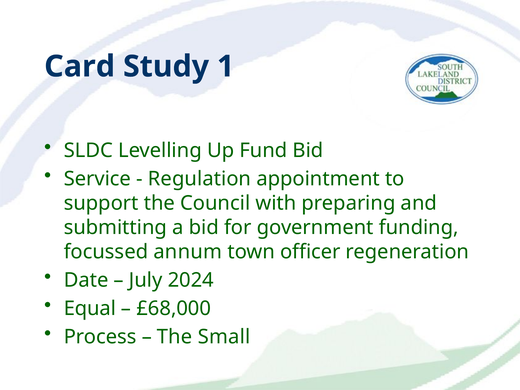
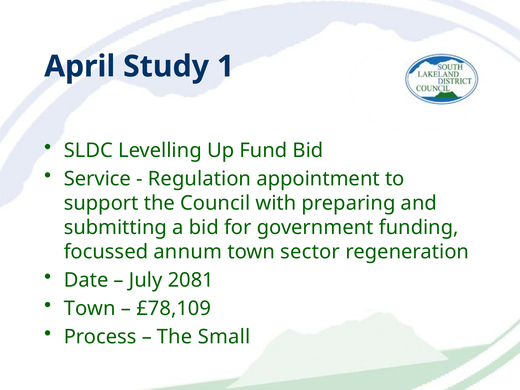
Card: Card -> April
officer: officer -> sector
2024: 2024 -> 2081
Equal at (90, 308): Equal -> Town
£68,000: £68,000 -> £78,109
